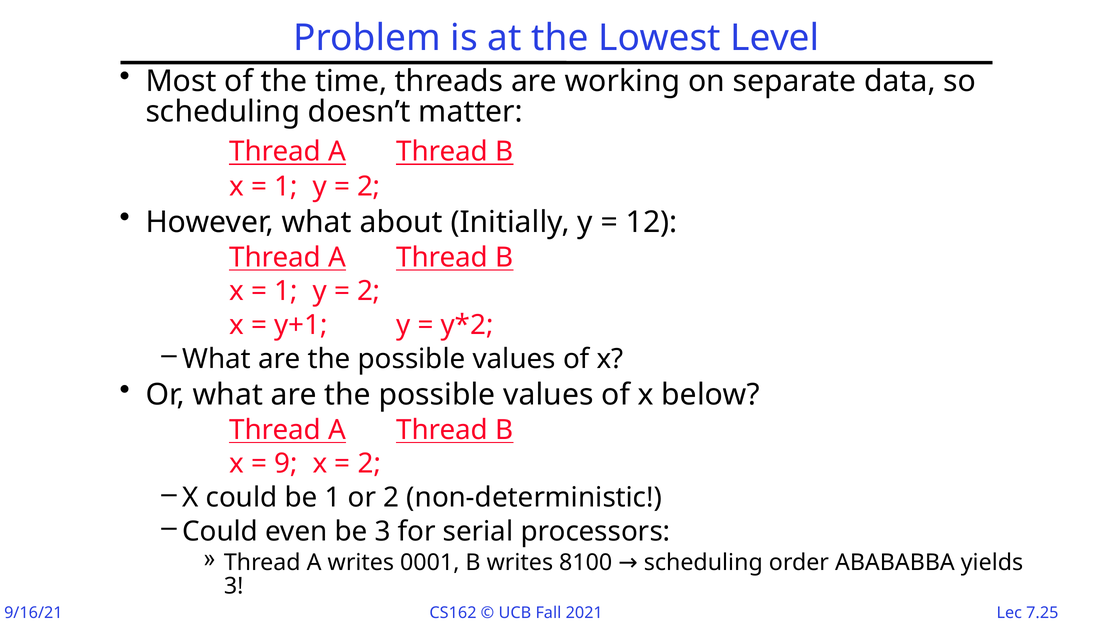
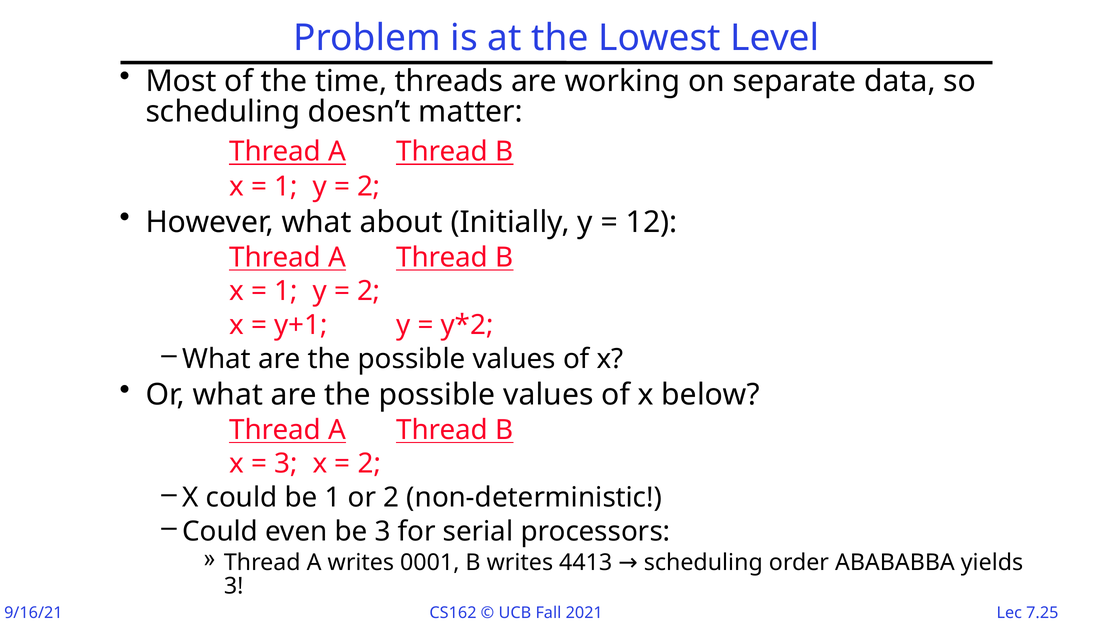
9 at (286, 464): 9 -> 3
8100: 8100 -> 4413
